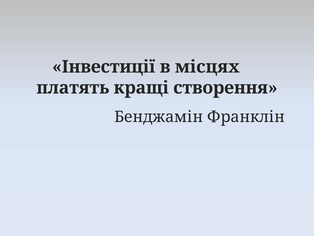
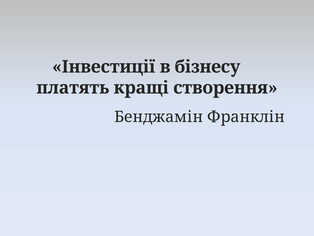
місцях: місцях -> бізнесу
